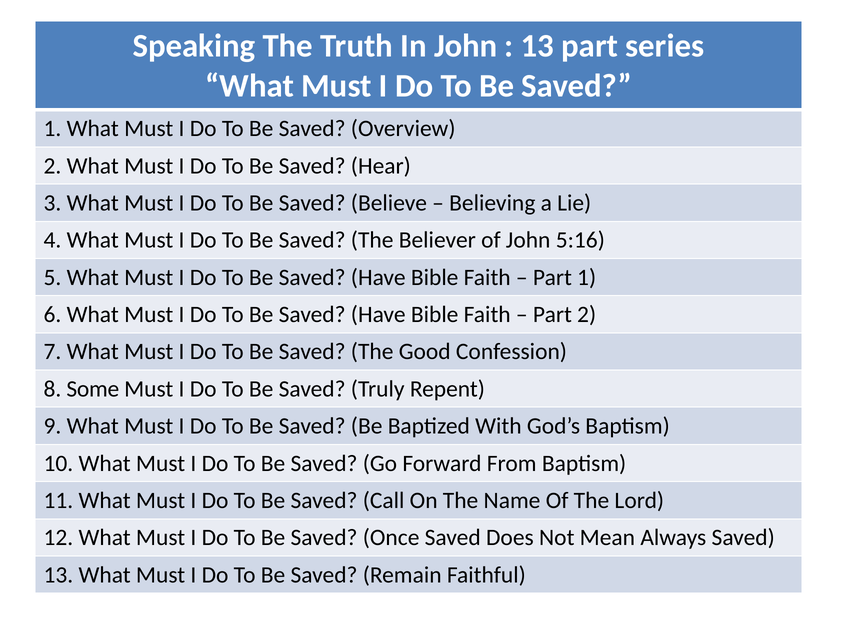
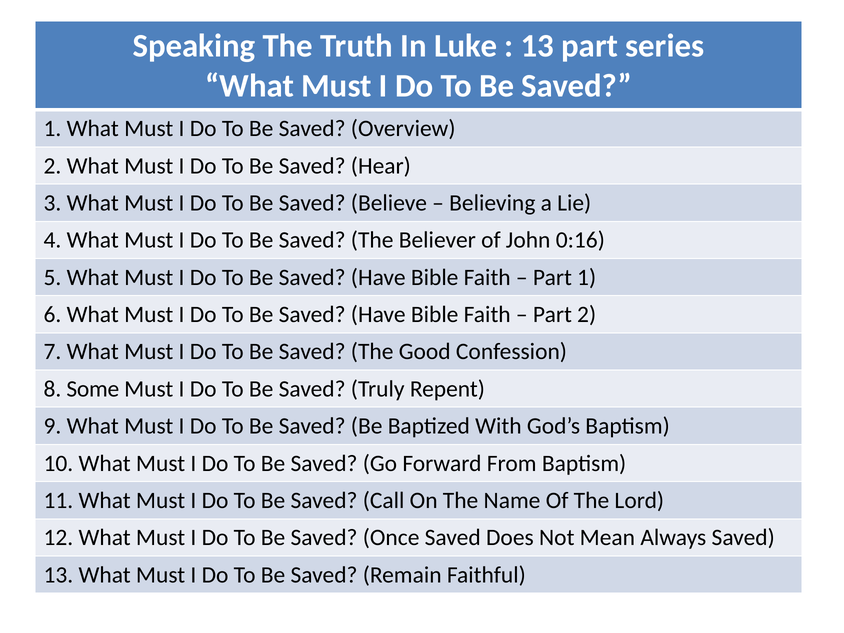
In John: John -> Luke
5:16: 5:16 -> 0:16
